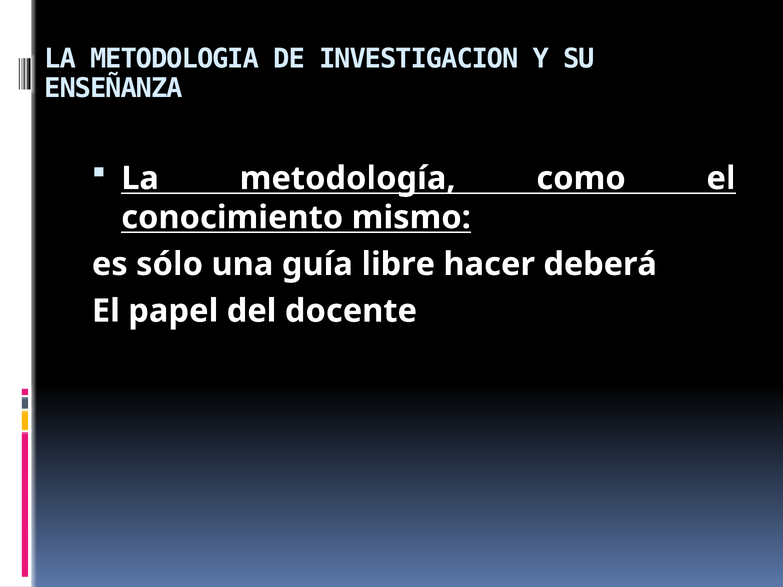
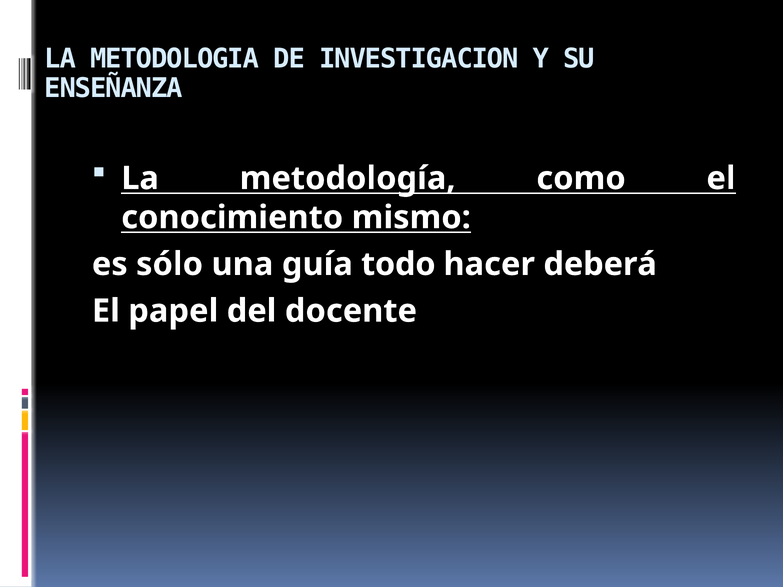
libre: libre -> todo
